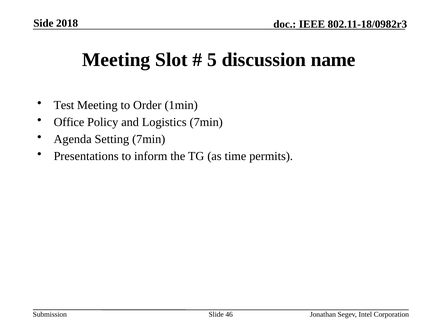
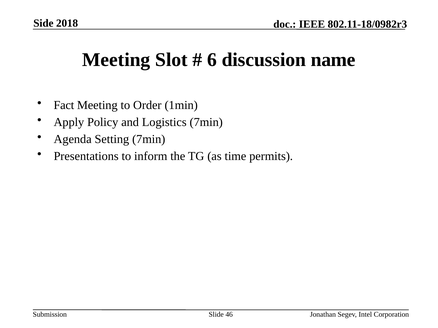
5: 5 -> 6
Test: Test -> Fact
Office: Office -> Apply
